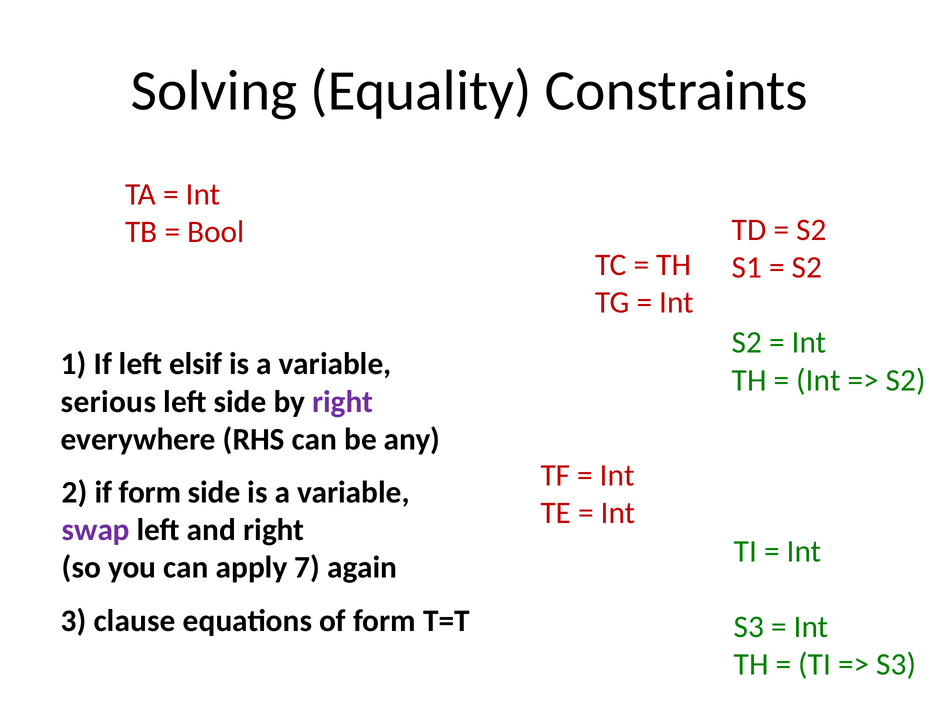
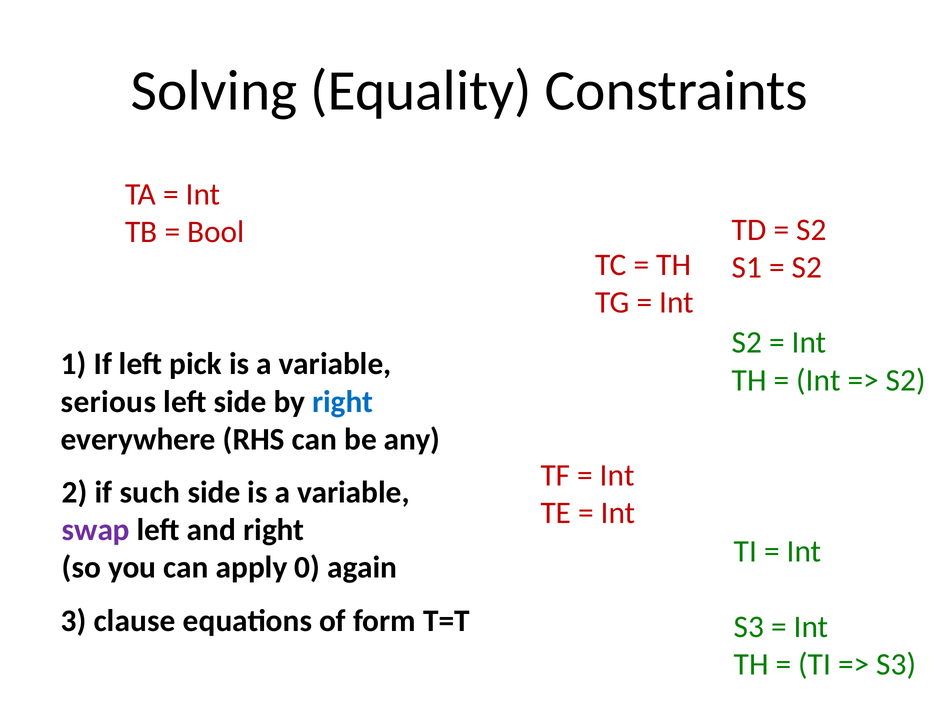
elsif: elsif -> pick
right at (343, 402) colour: purple -> blue
if form: form -> such
7: 7 -> 0
